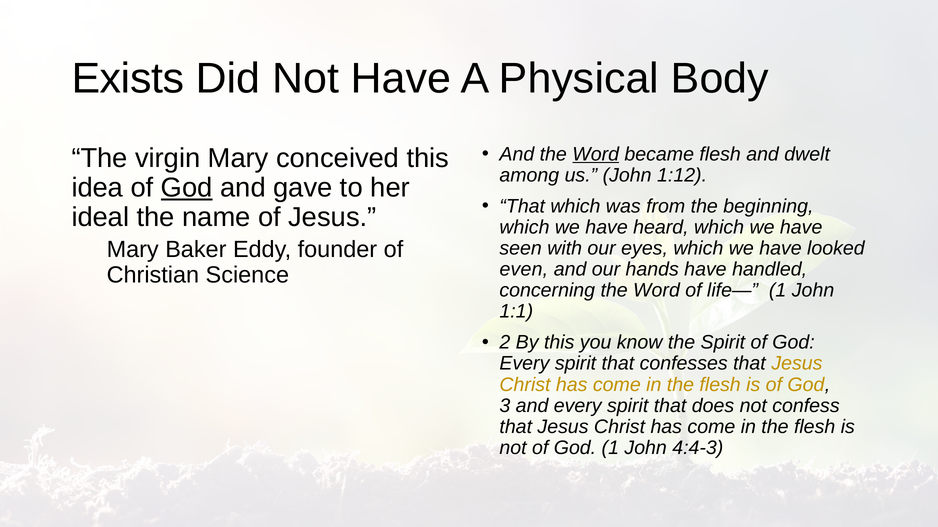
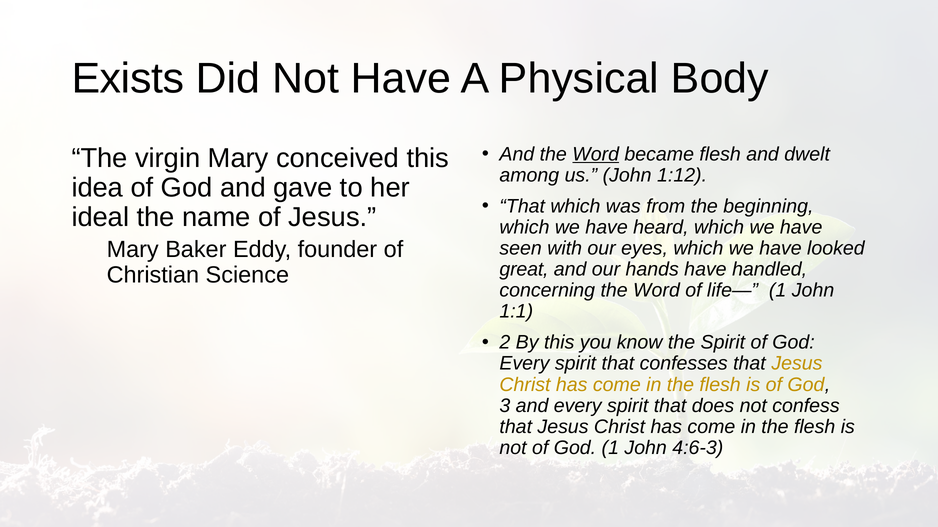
God at (187, 188) underline: present -> none
even: even -> great
4:4-3: 4:4-3 -> 4:6-3
